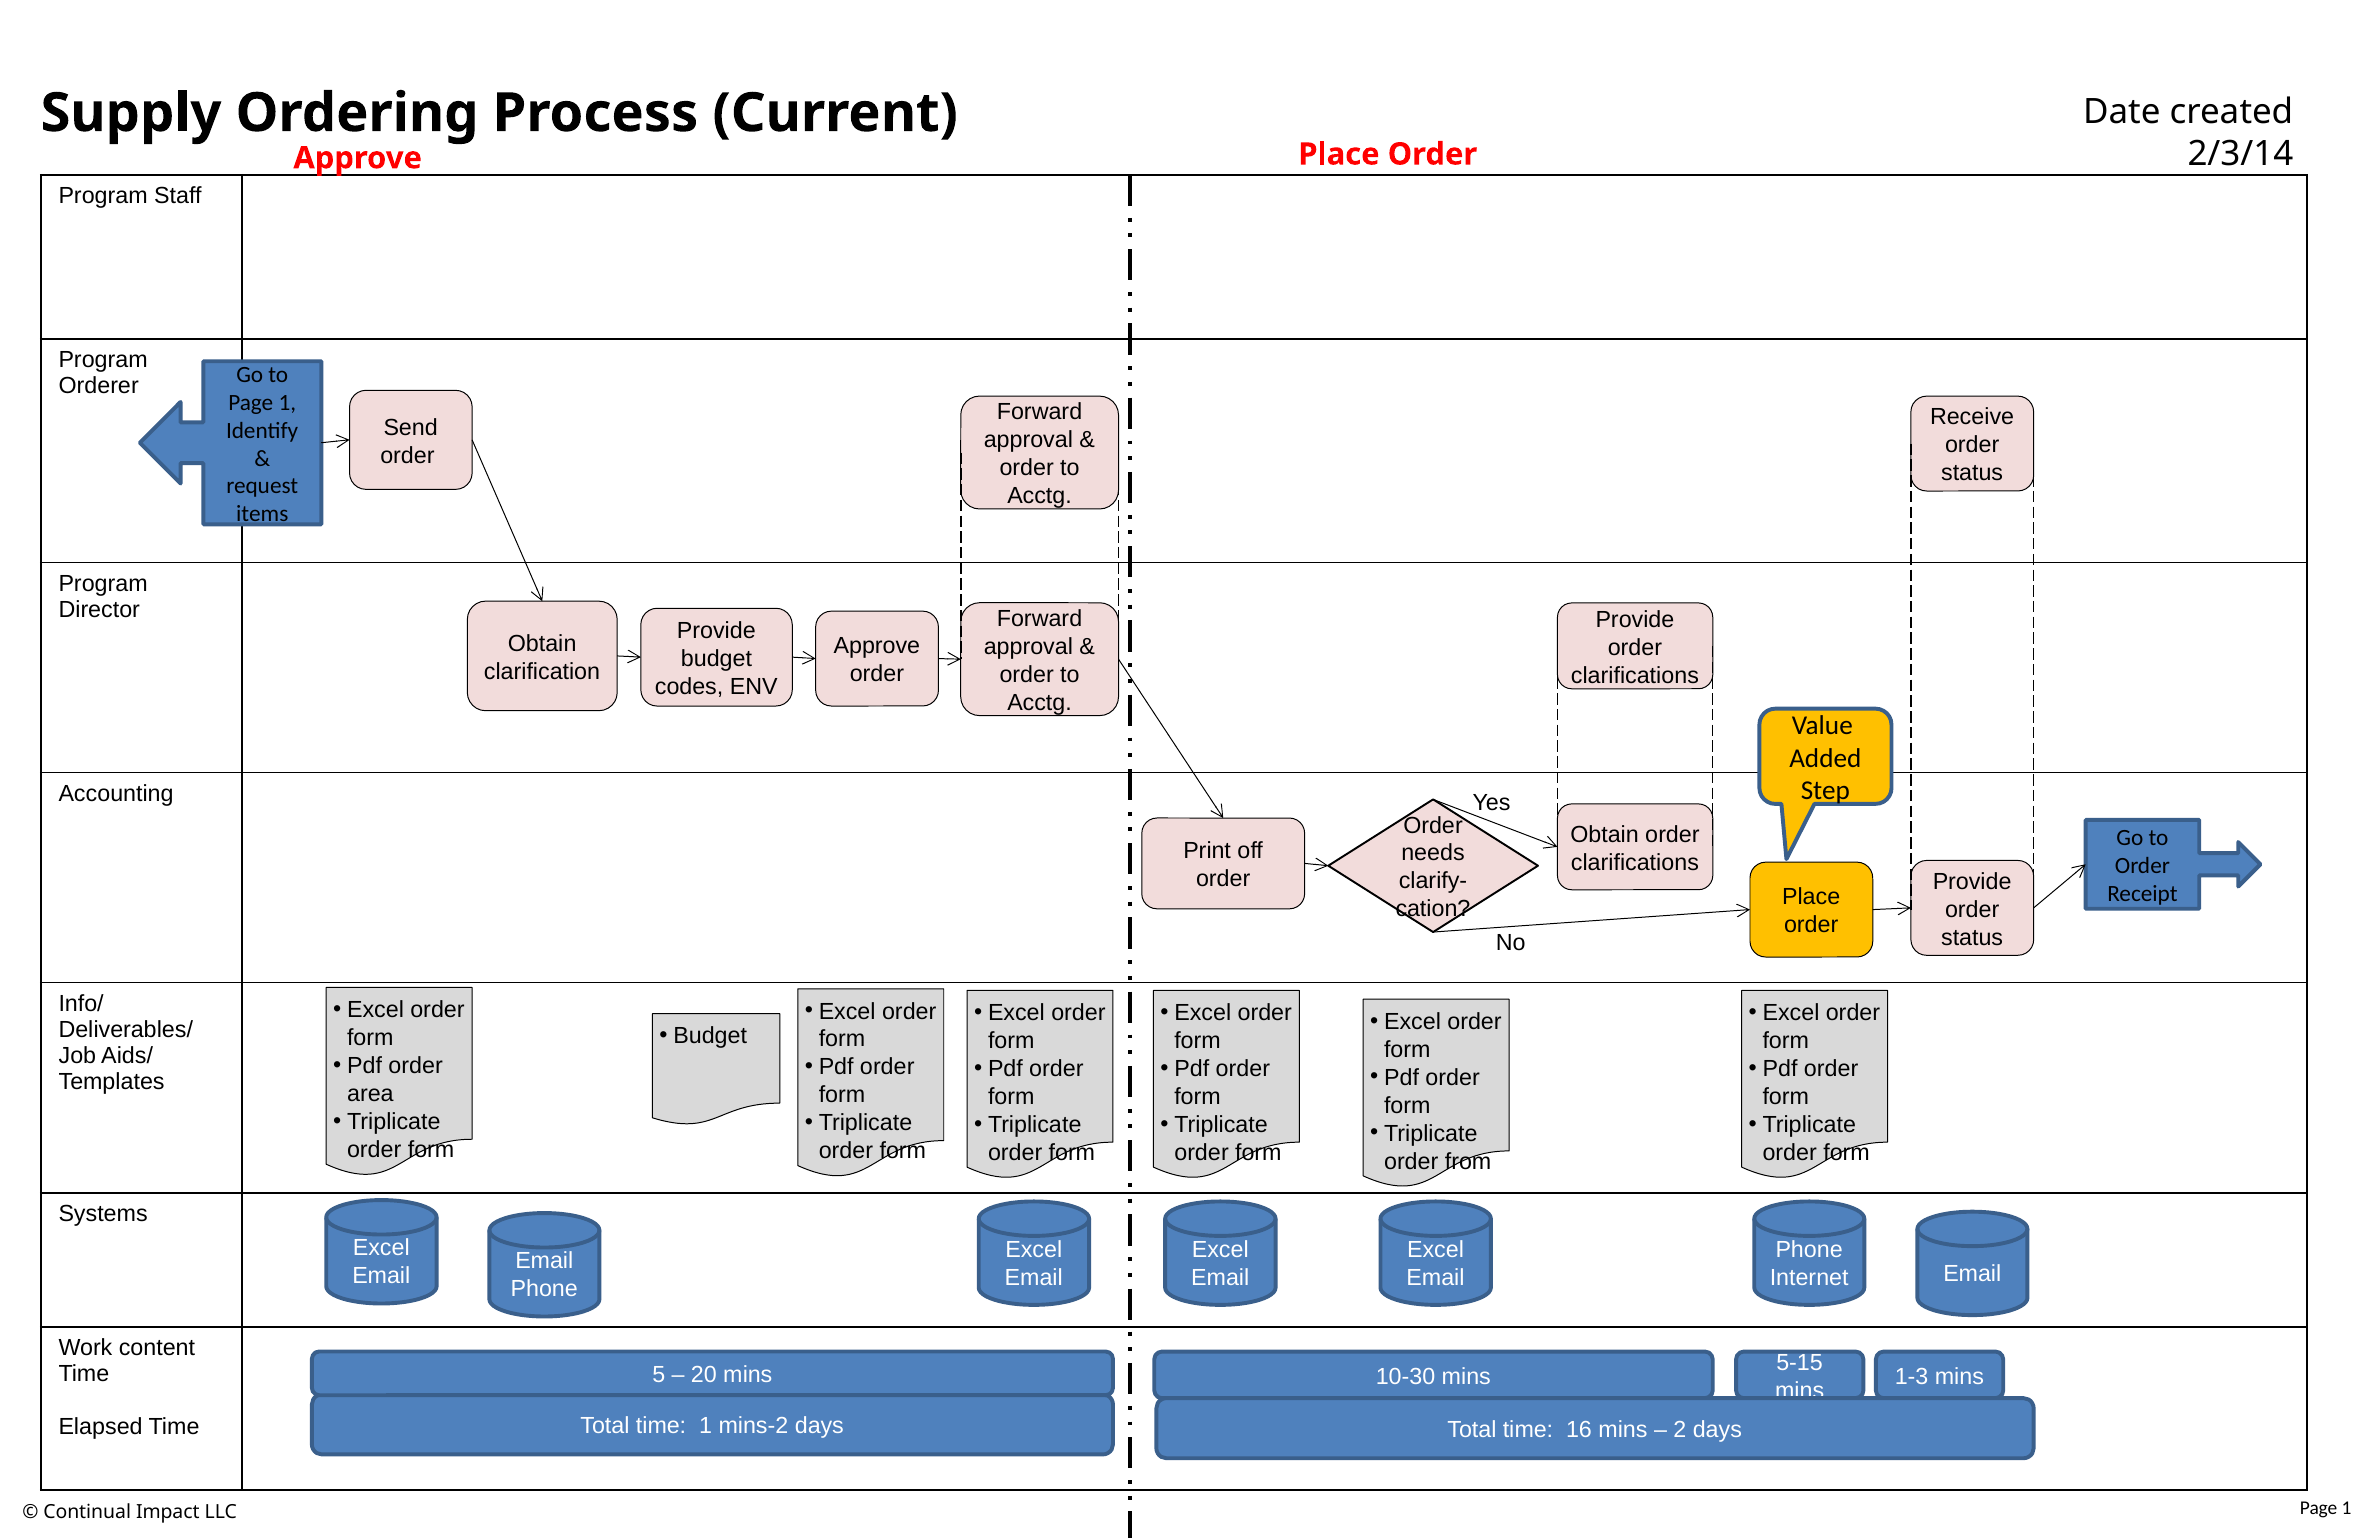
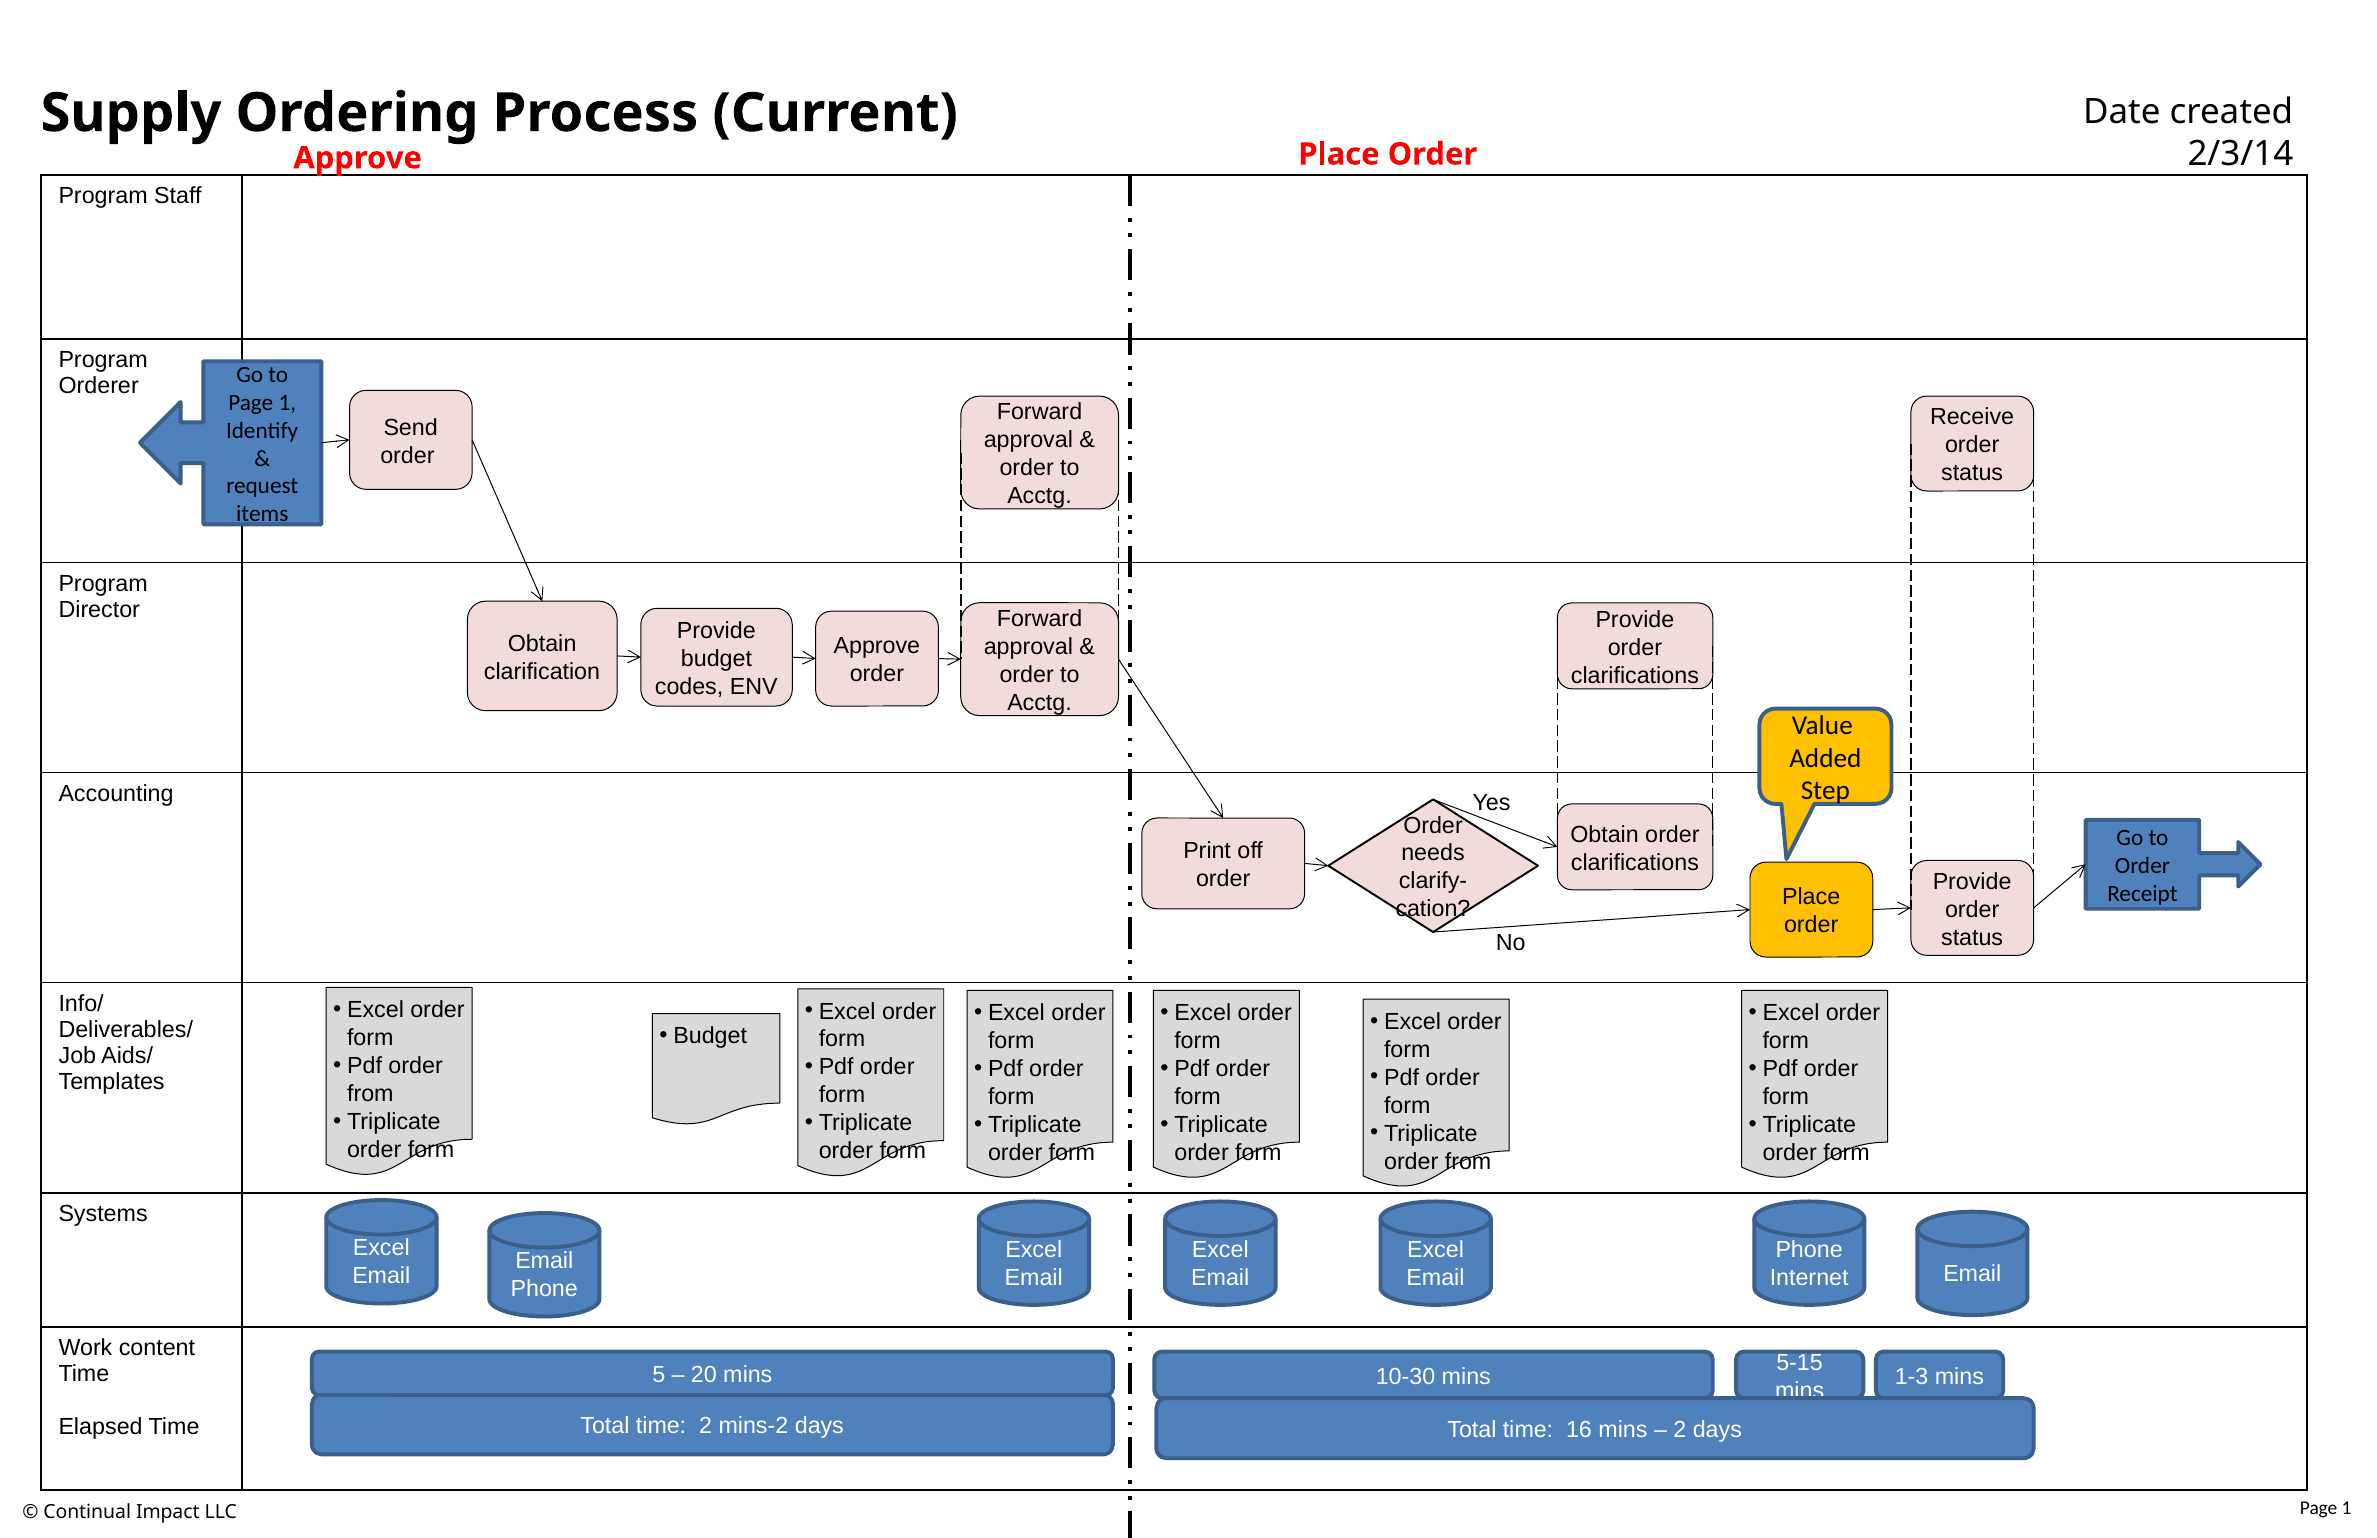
area at (370, 1094): area -> from
time 1: 1 -> 2
